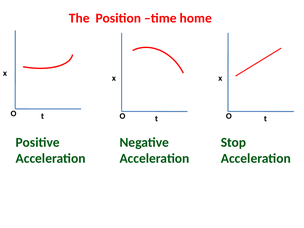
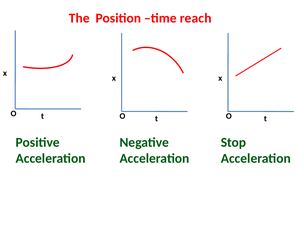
home: home -> reach
